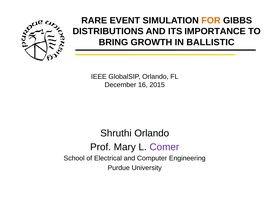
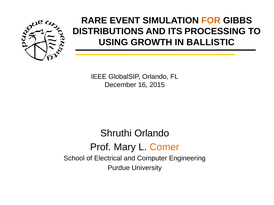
IMPORTANCE: IMPORTANCE -> PROCESSING
BRING: BRING -> USING
Comer colour: purple -> orange
